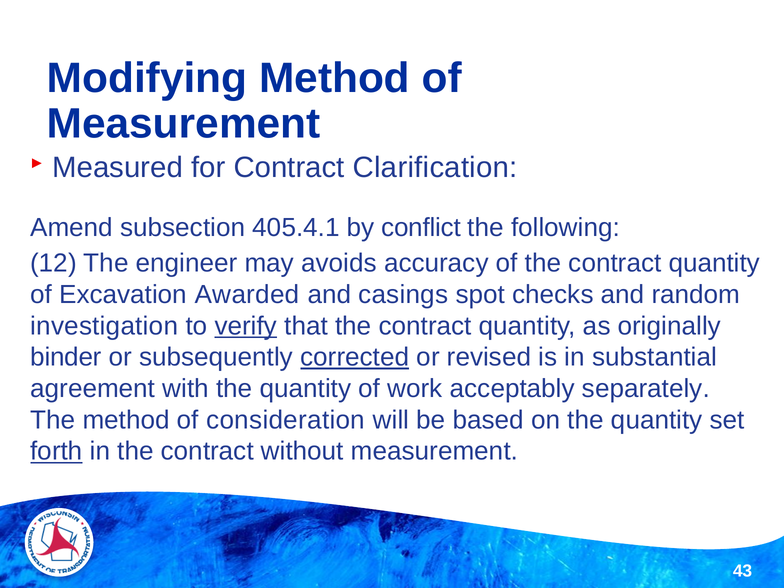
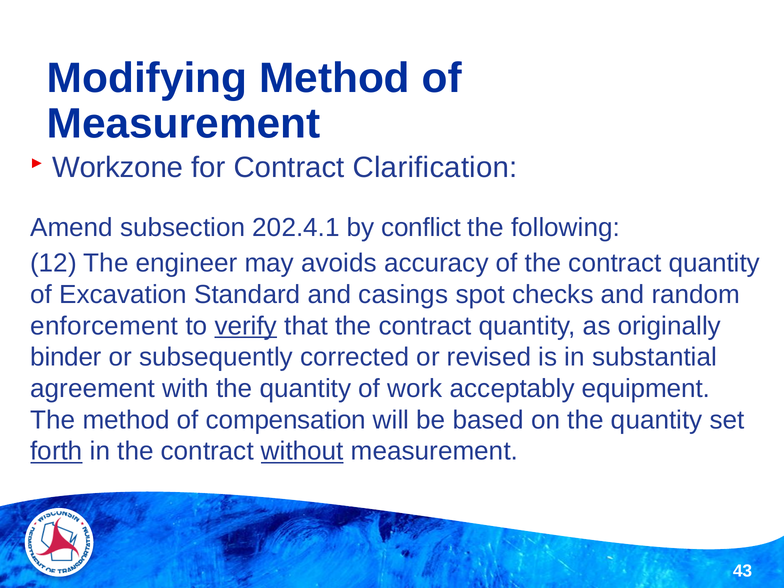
Measured: Measured -> Workzone
405.4.1: 405.4.1 -> 202.4.1
Awarded: Awarded -> Standard
investigation: investigation -> enforcement
corrected underline: present -> none
separately: separately -> equipment
consideration: consideration -> compensation
without underline: none -> present
